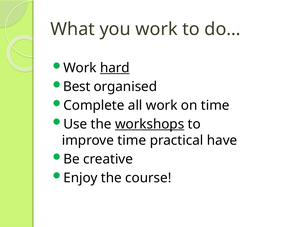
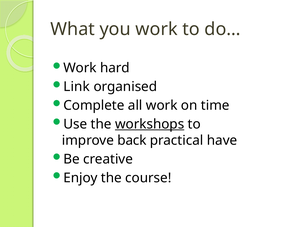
hard underline: present -> none
Best: Best -> Link
improve time: time -> back
